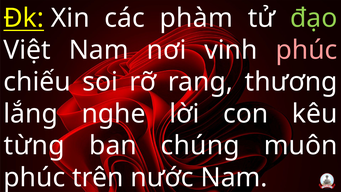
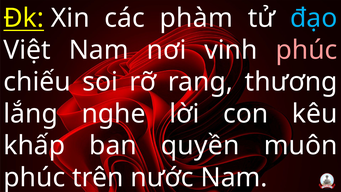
đạo colour: light green -> light blue
từng: từng -> khấp
chúng: chúng -> quyền
